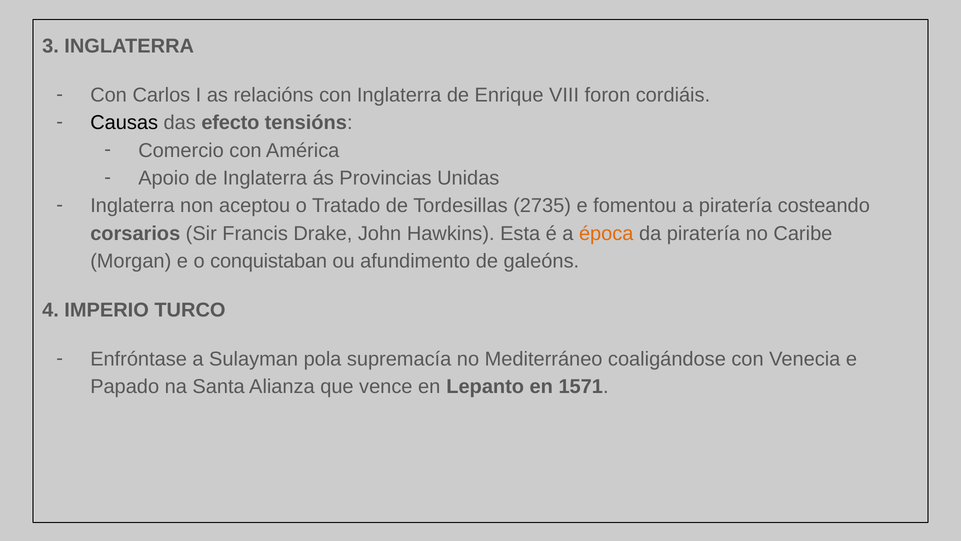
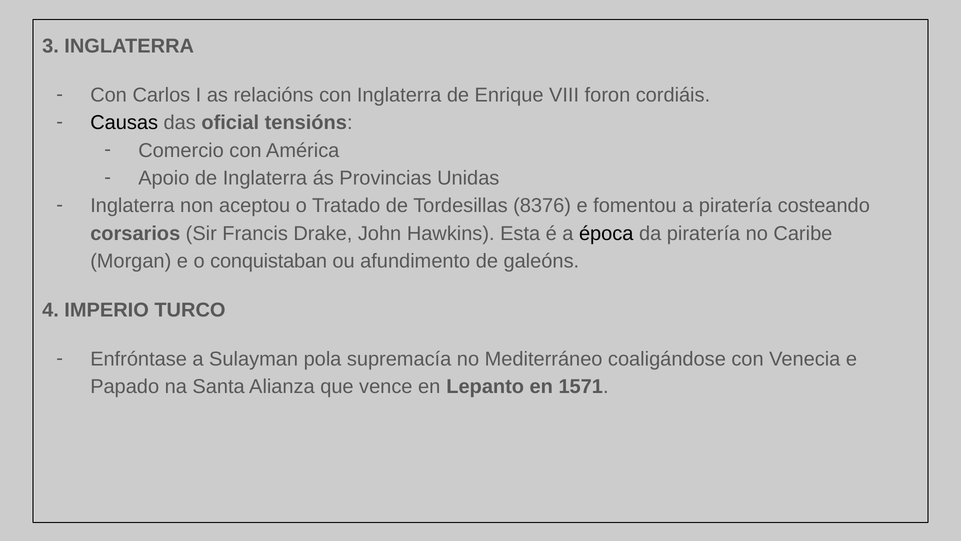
efecto: efecto -> oficial
2735: 2735 -> 8376
época colour: orange -> black
